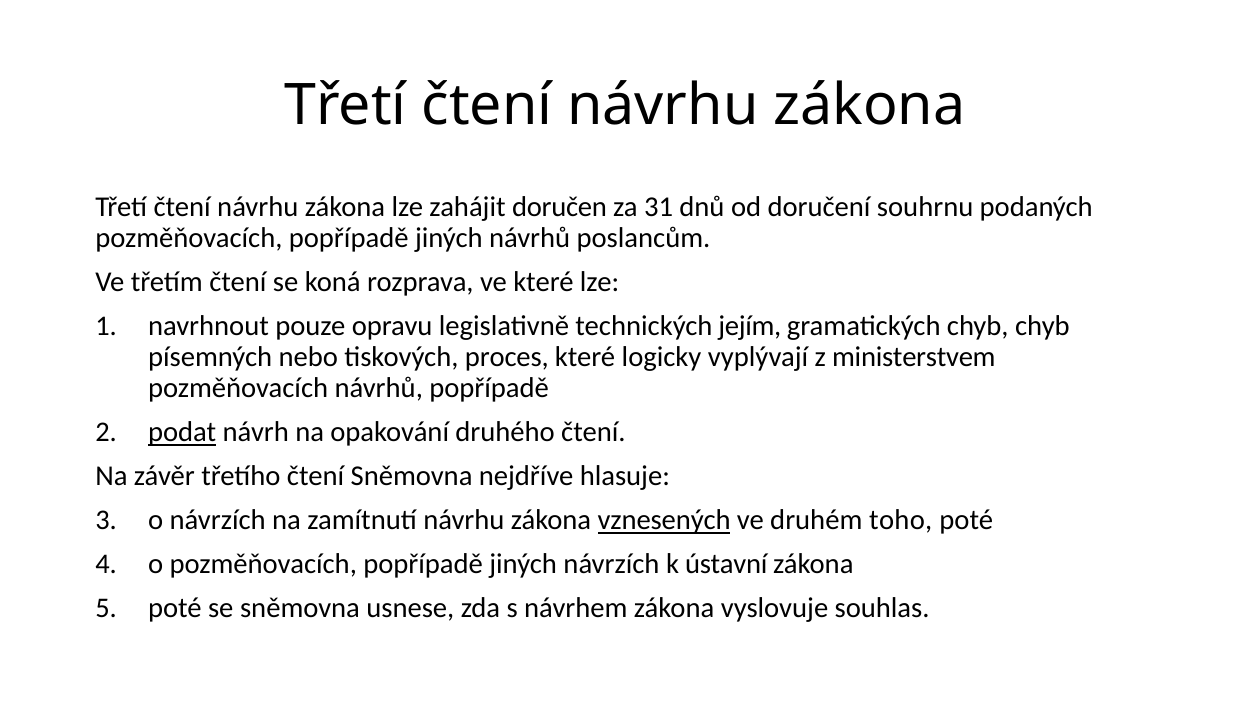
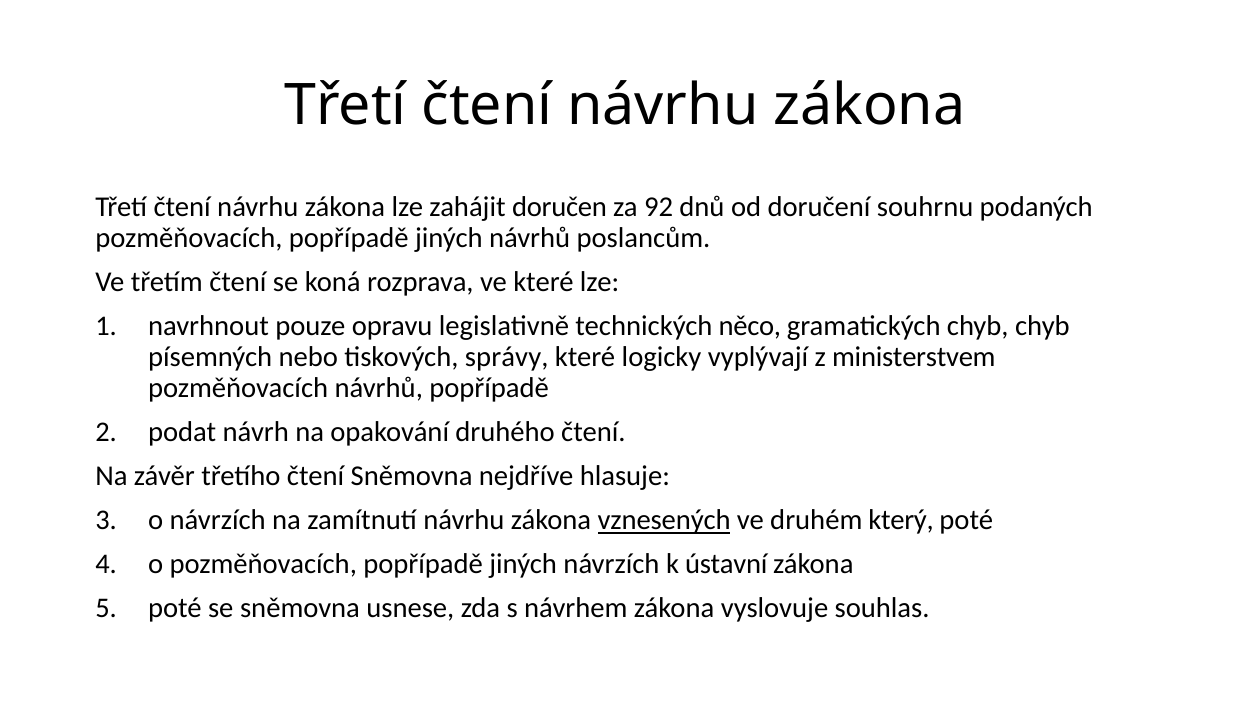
31: 31 -> 92
jejím: jejím -> něco
proces: proces -> správy
podat underline: present -> none
toho: toho -> který
